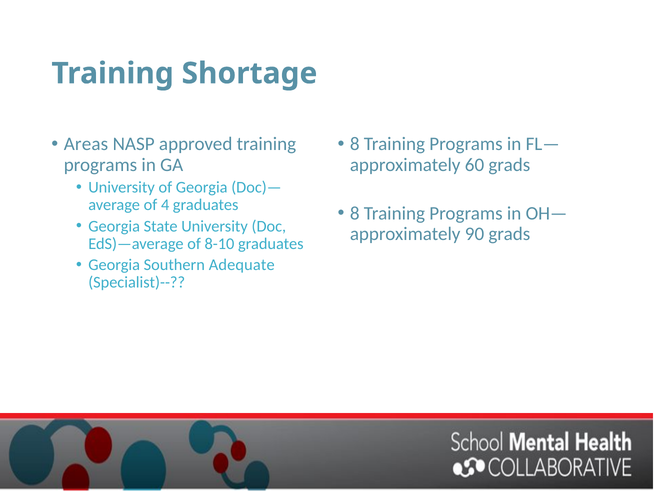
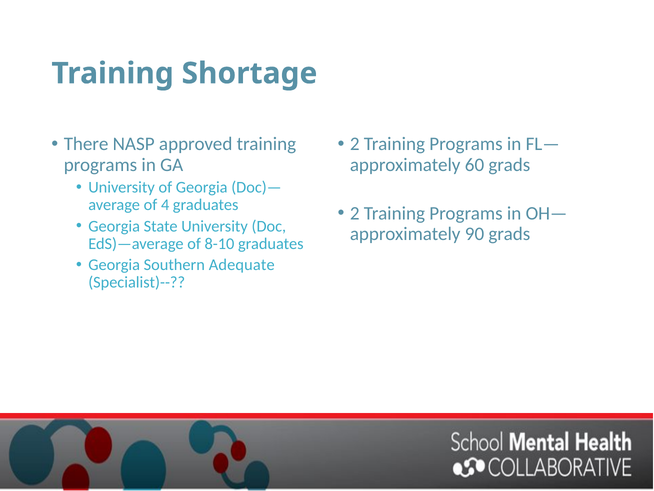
Areas: Areas -> There
8 at (355, 144): 8 -> 2
8 at (355, 213): 8 -> 2
